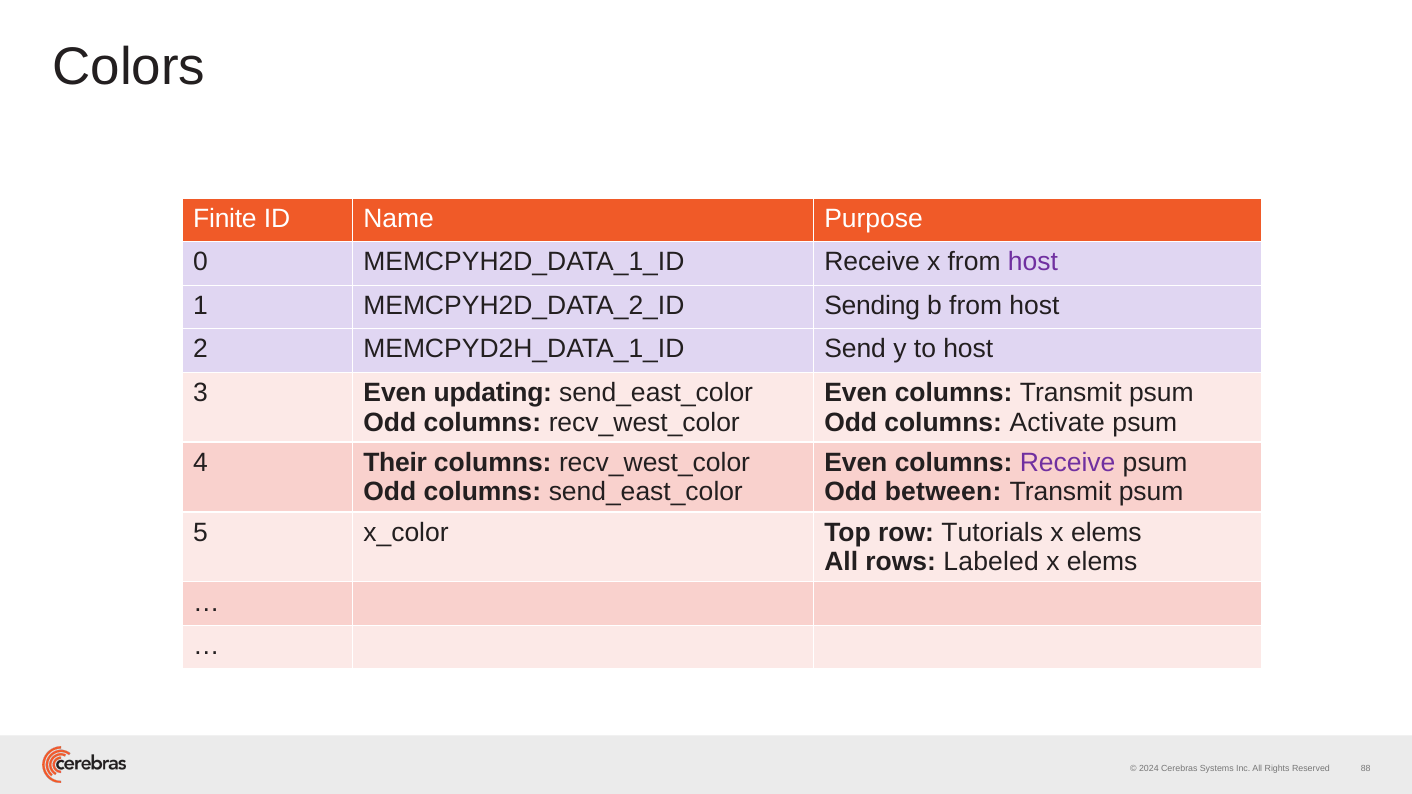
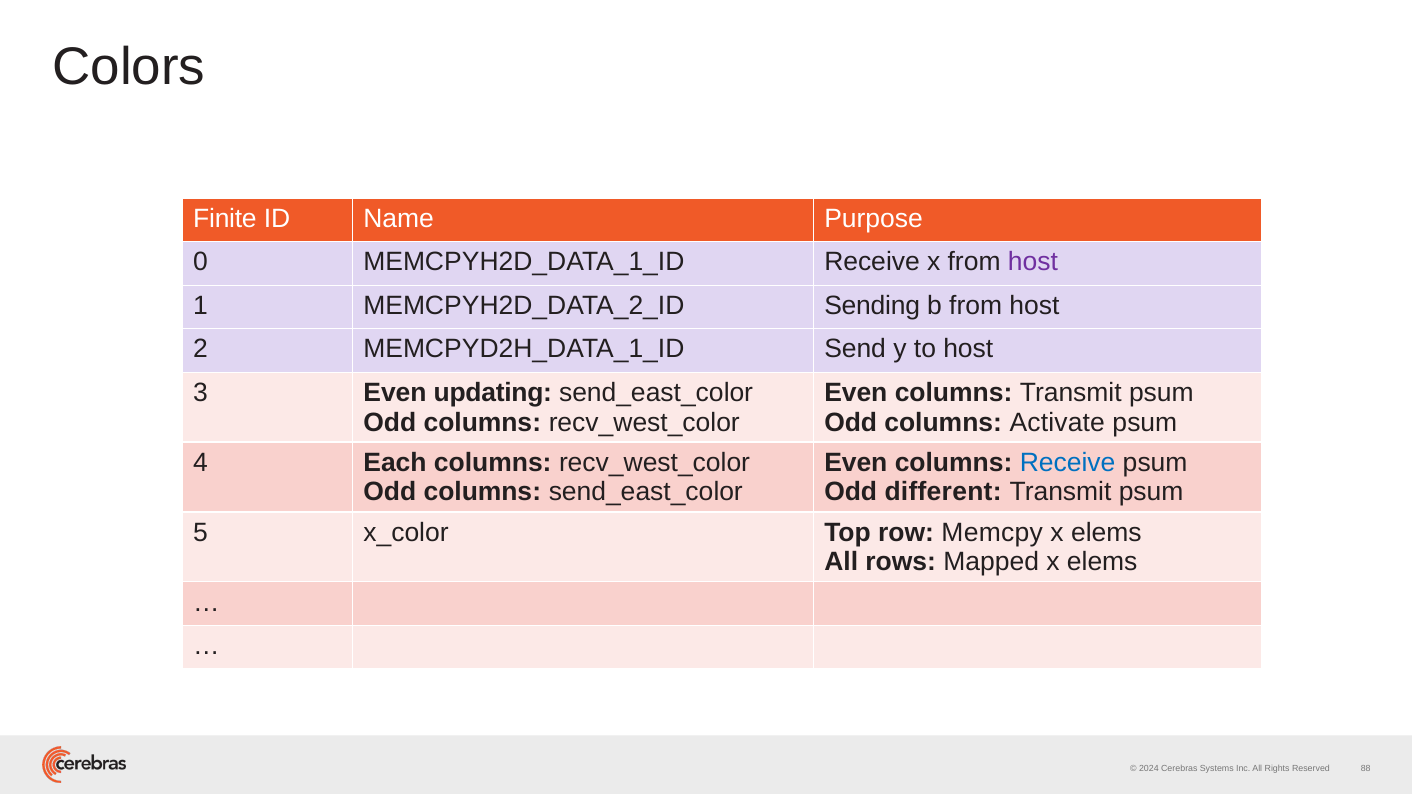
Their: Their -> Each
Receive at (1068, 463) colour: purple -> blue
between: between -> different
Tutorials: Tutorials -> Memcpy
Labeled: Labeled -> Mapped
